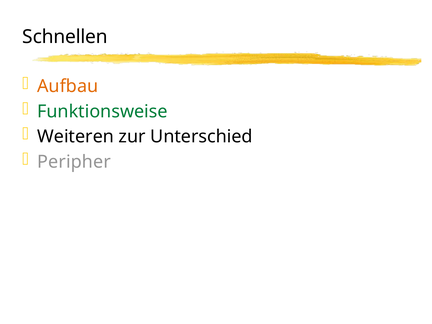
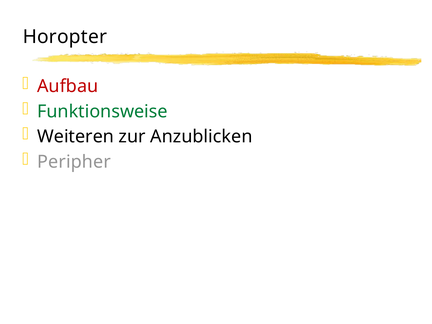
Schnellen: Schnellen -> Horopter
Aufbau colour: orange -> red
Unterschied: Unterschied -> Anzublicken
